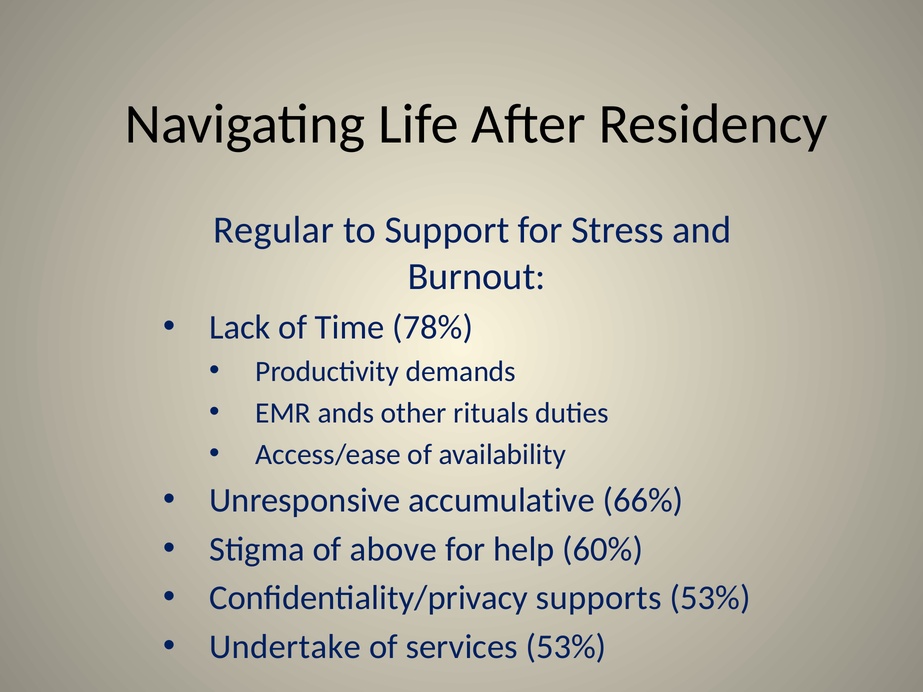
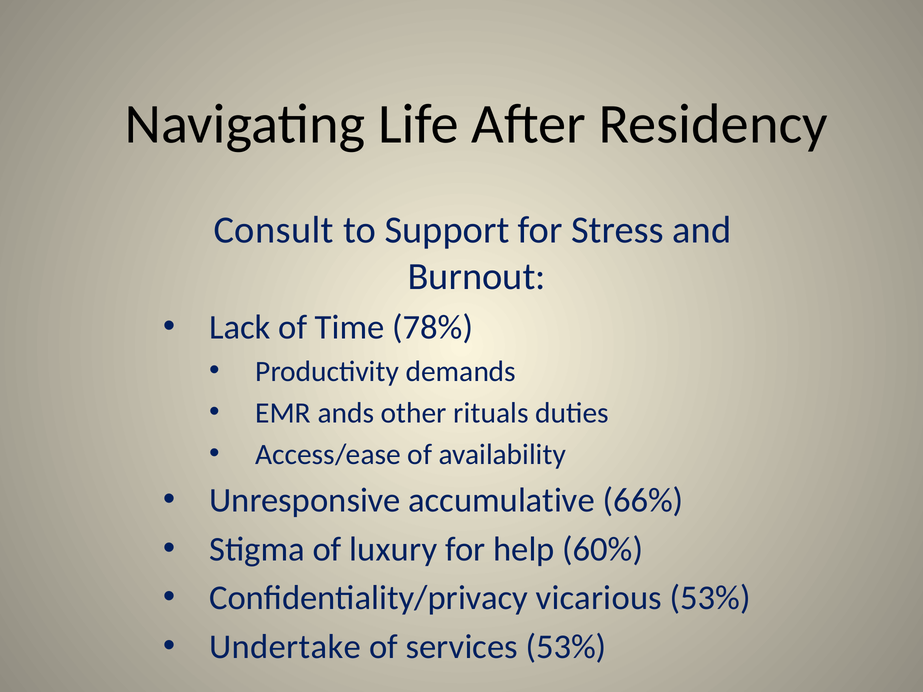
Regular: Regular -> Consult
above: above -> luxury
supports: supports -> vicarious
